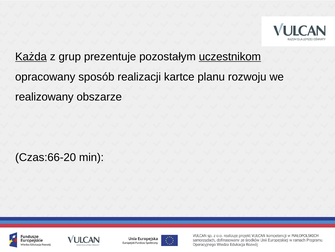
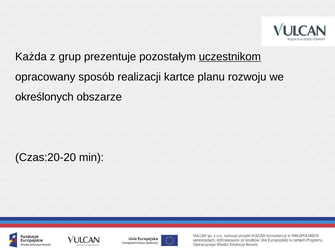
Każda underline: present -> none
realizowany: realizowany -> określonych
Czas:66-20: Czas:66-20 -> Czas:20-20
